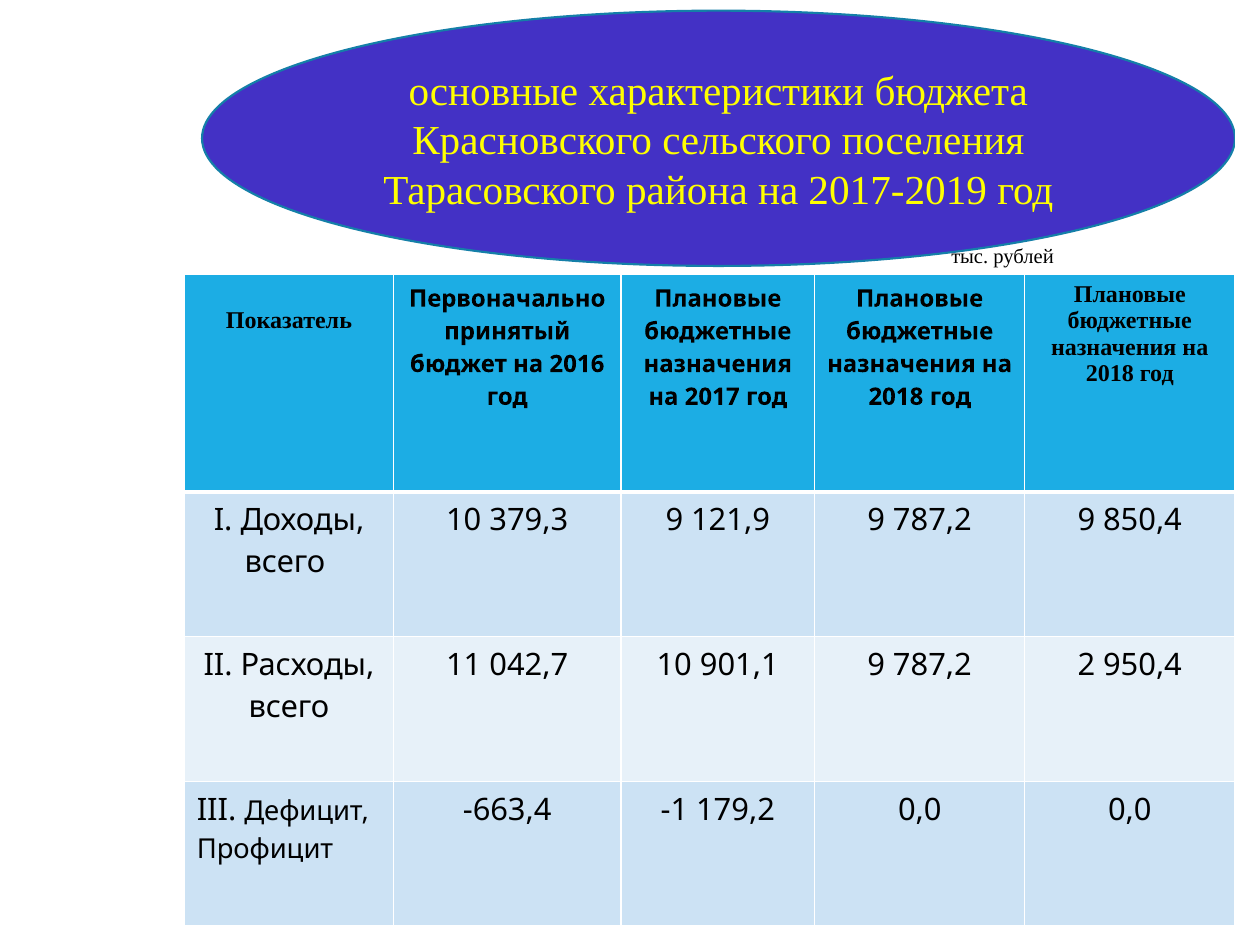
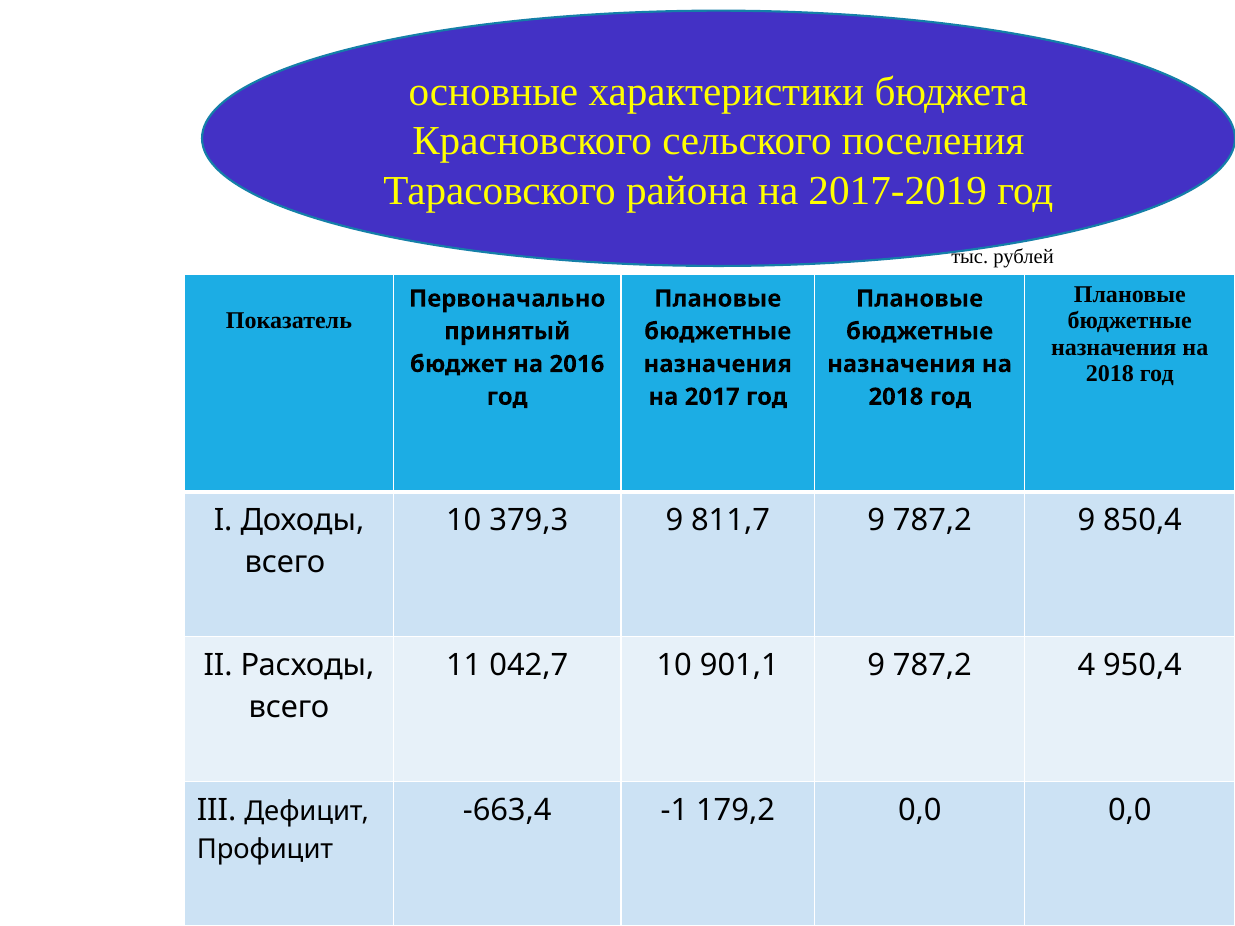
121,9: 121,9 -> 811,7
2: 2 -> 4
